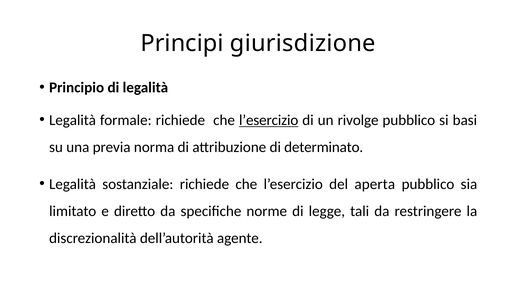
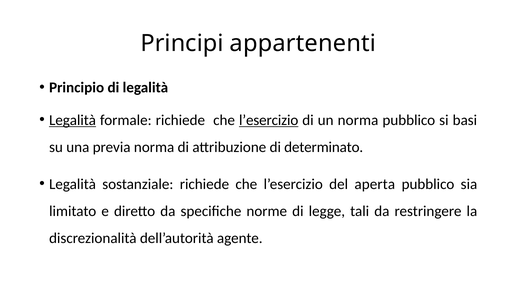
giurisdizione: giurisdizione -> appartenenti
Legalità at (73, 120) underline: none -> present
un rivolge: rivolge -> norma
